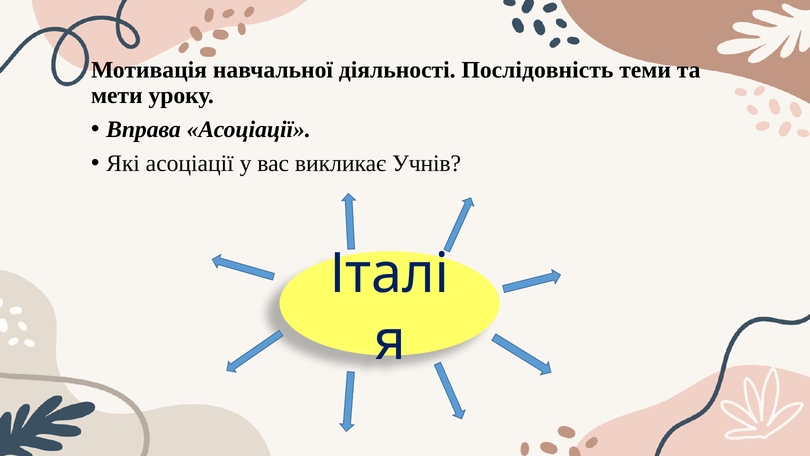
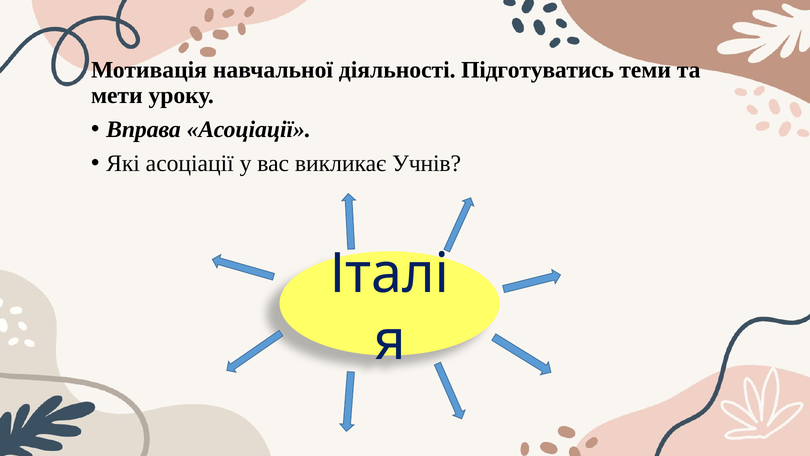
Послідовність: Послідовність -> Підготуватись
